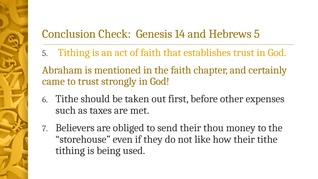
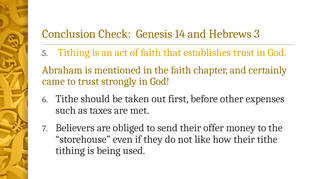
Hebrews 5: 5 -> 3
thou: thou -> offer
